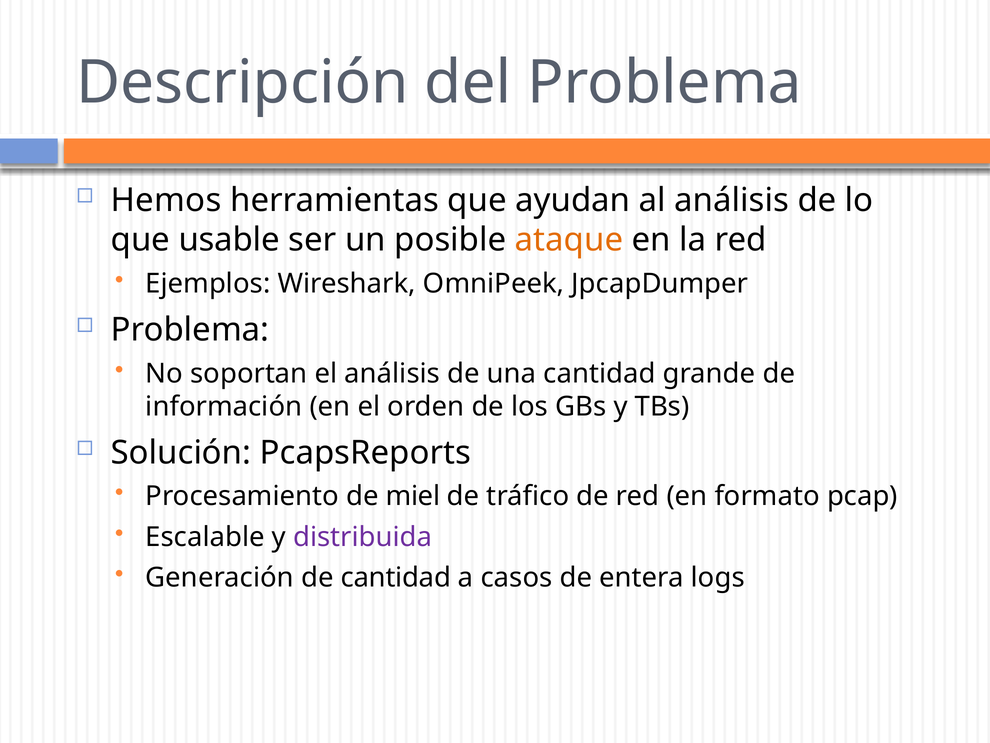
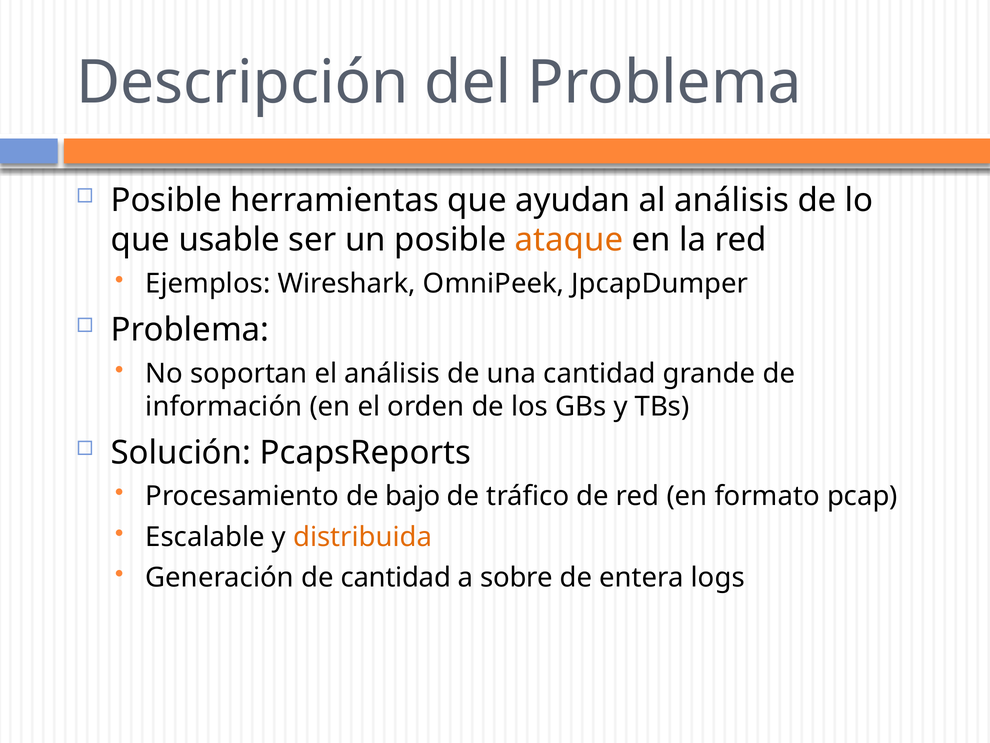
Hemos at (166, 200): Hemos -> Posible
miel: miel -> bajo
distribuida colour: purple -> orange
casos: casos -> sobre
